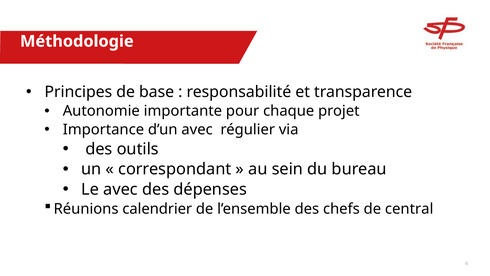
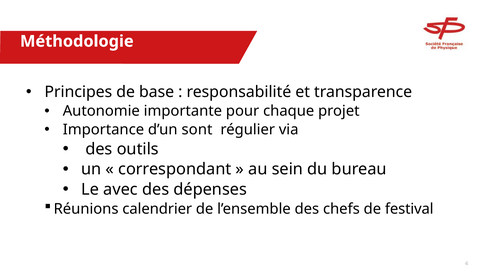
d’un avec: avec -> sont
central: central -> festival
